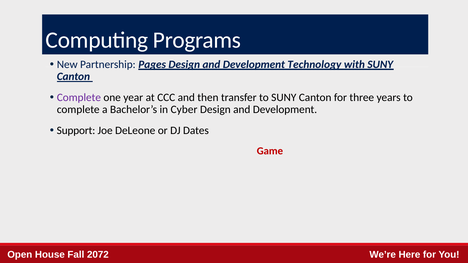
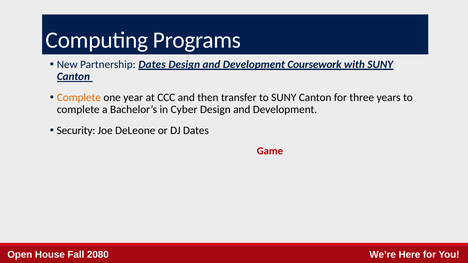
Partnership Pages: Pages -> Dates
Technology: Technology -> Coursework
Complete at (79, 98) colour: purple -> orange
Support: Support -> Security
2072: 2072 -> 2080
